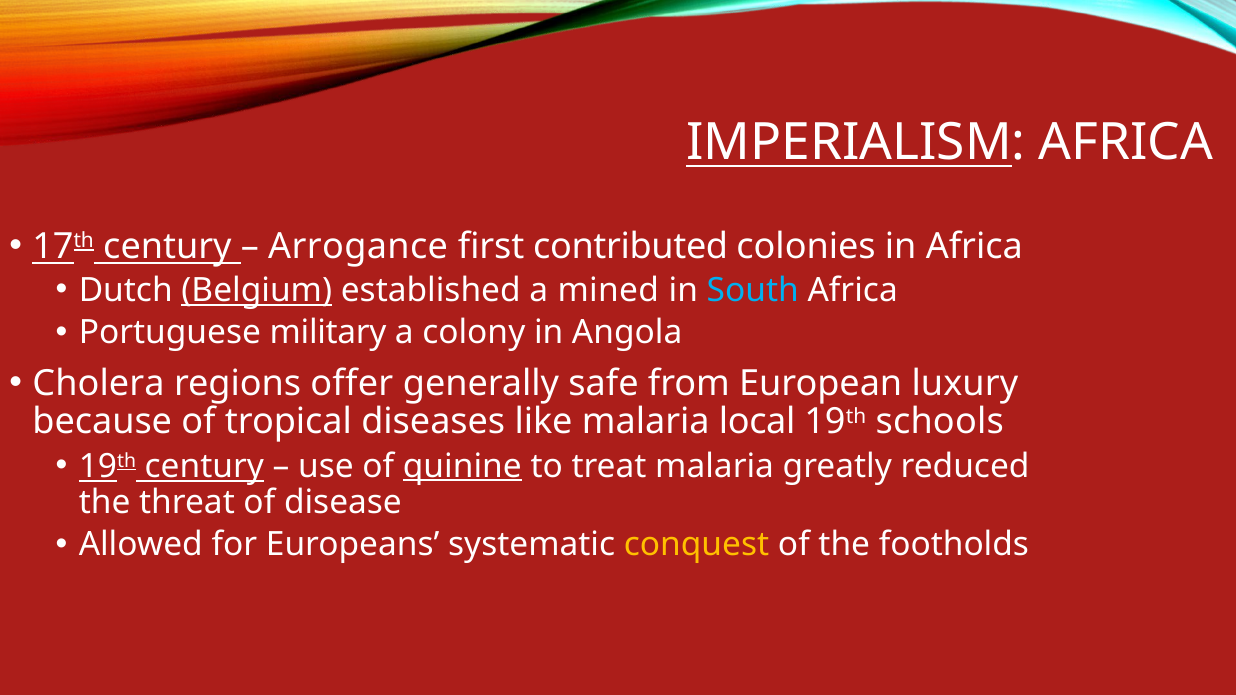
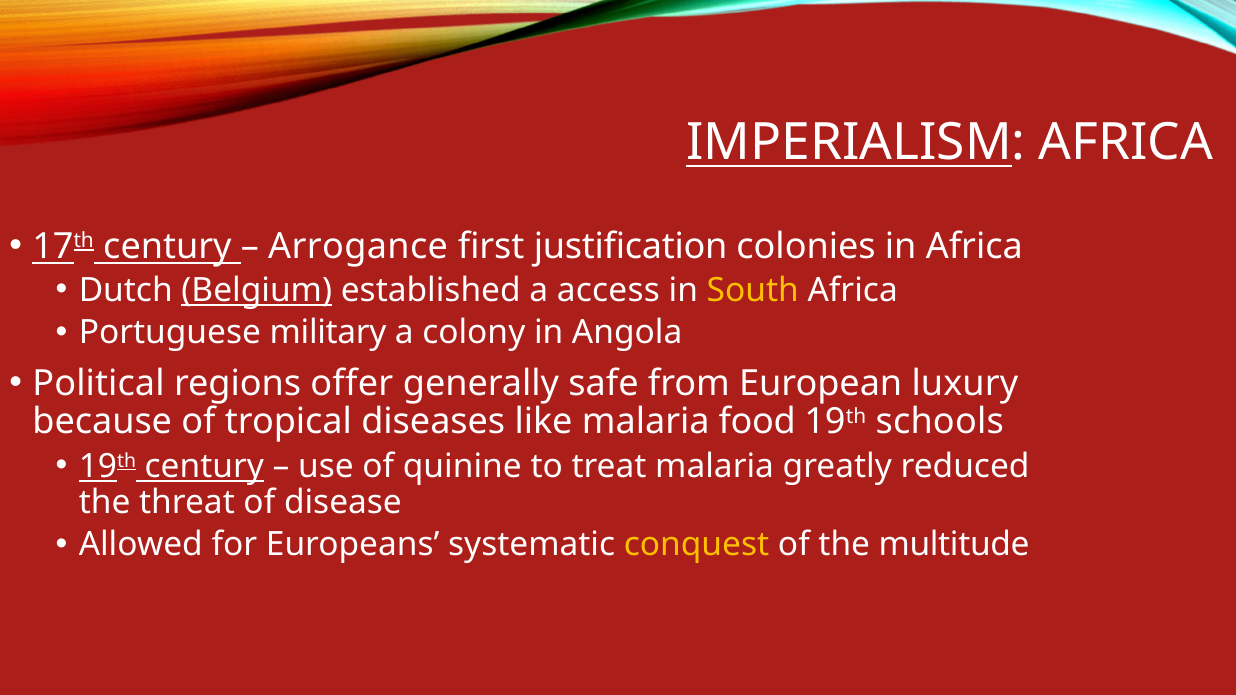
contributed: contributed -> justification
mined: mined -> access
South colour: light blue -> yellow
Cholera: Cholera -> Political
local: local -> food
quinine underline: present -> none
footholds: footholds -> multitude
